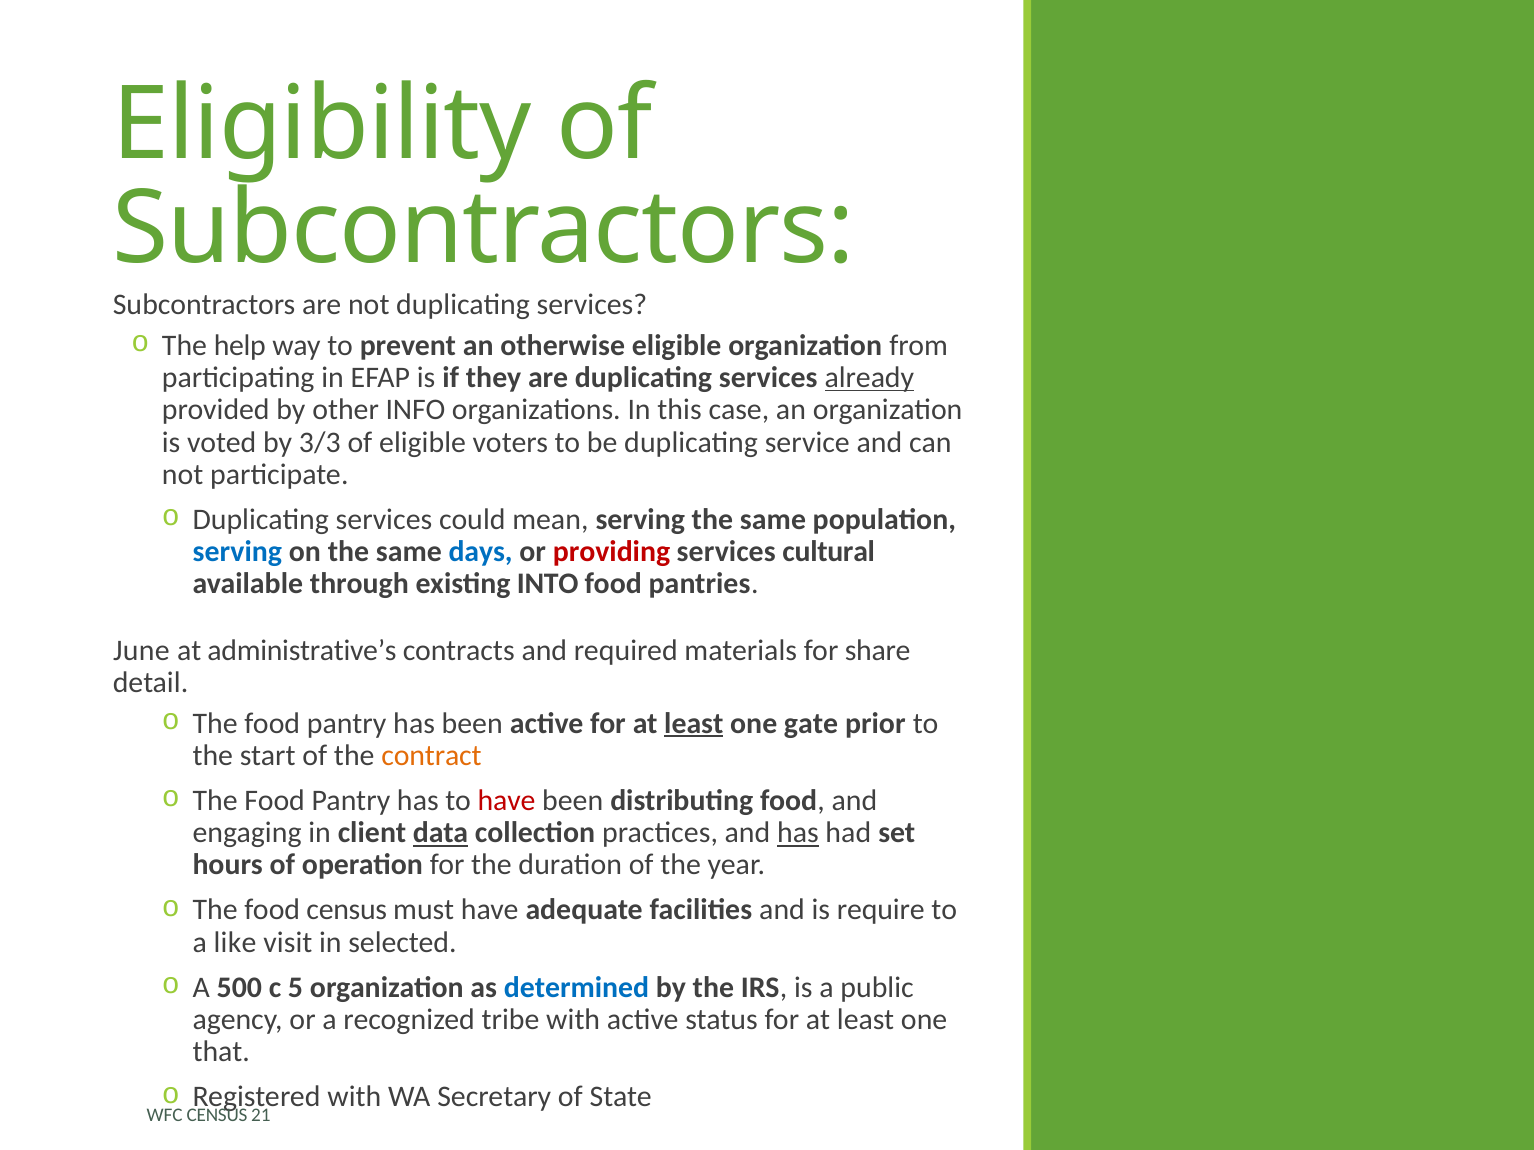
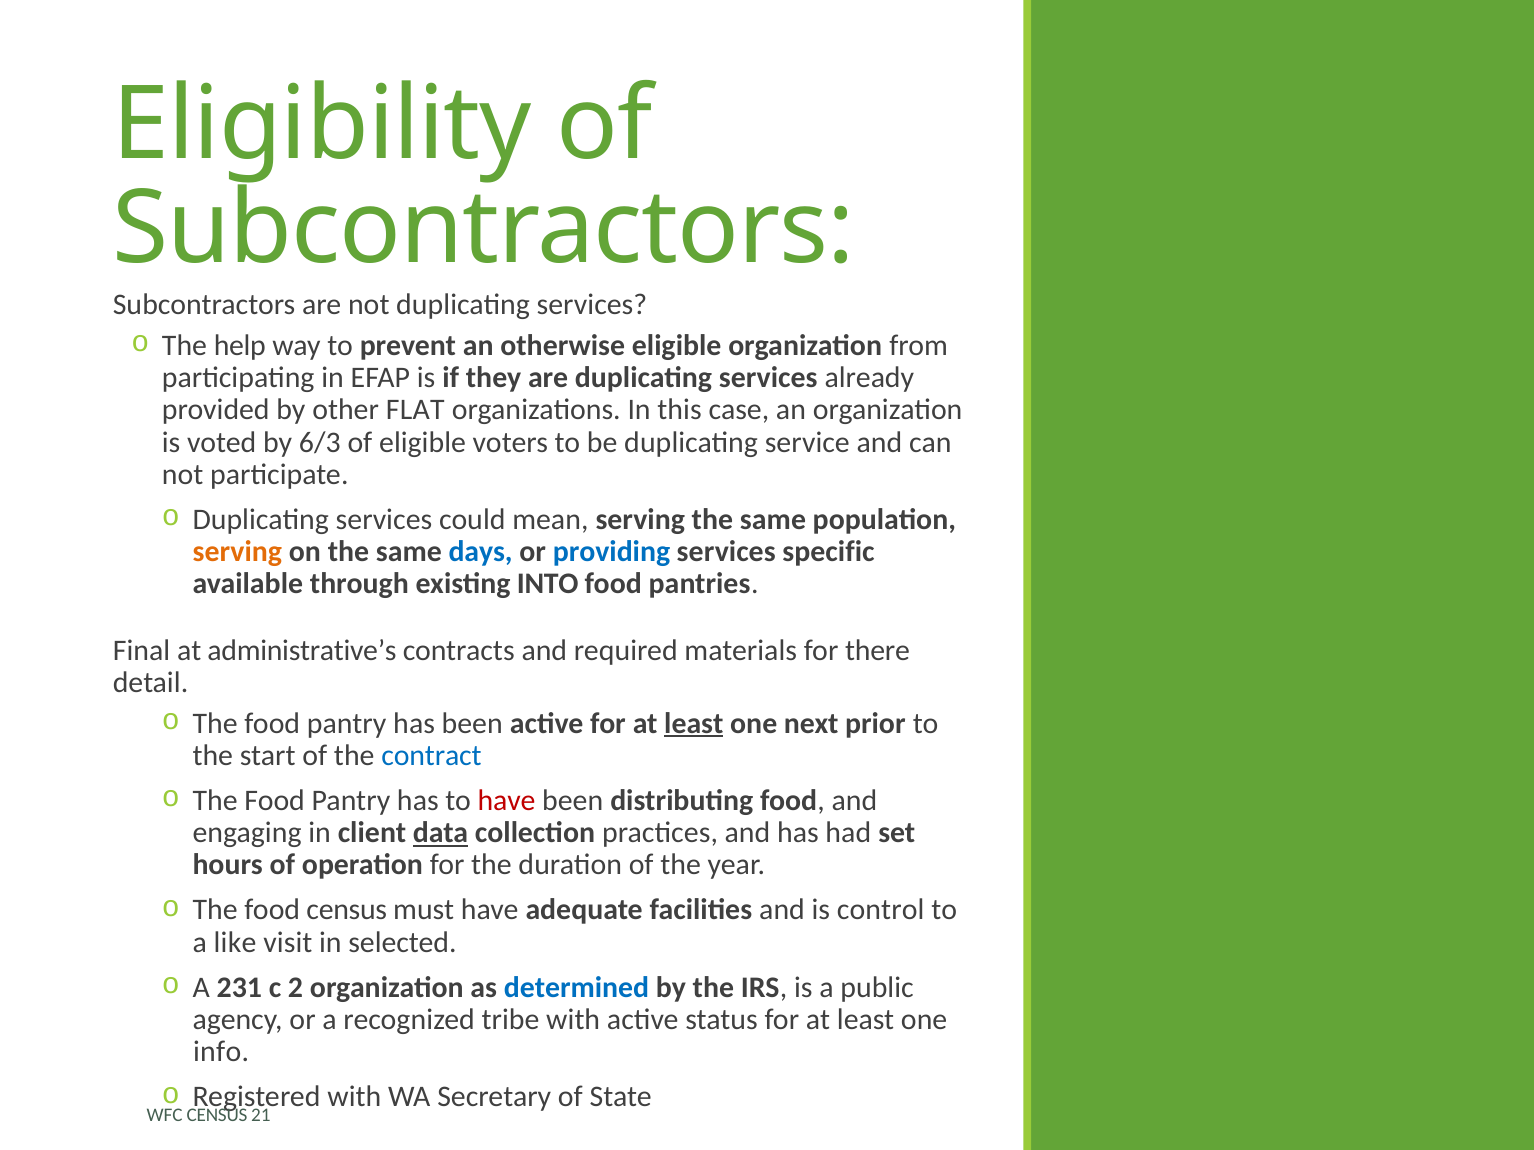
already underline: present -> none
INFO: INFO -> FLAT
3/3: 3/3 -> 6/3
serving at (237, 552) colour: blue -> orange
providing colour: red -> blue
cultural: cultural -> specific
June: June -> Final
share: share -> there
gate: gate -> next
contract colour: orange -> blue
has at (798, 833) underline: present -> none
require: require -> control
500: 500 -> 231
5: 5 -> 2
that: that -> info
